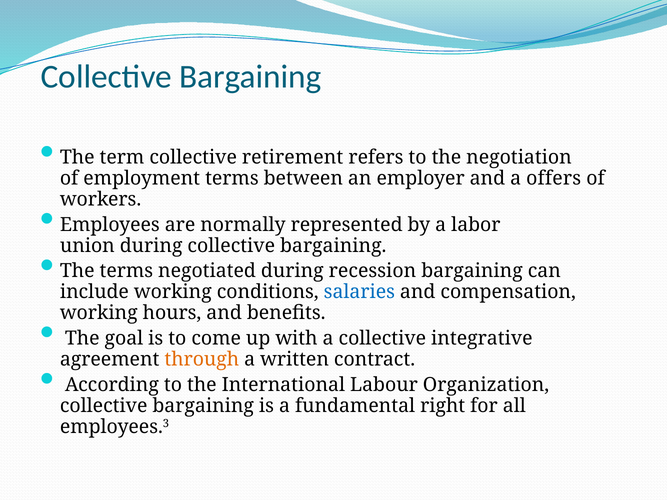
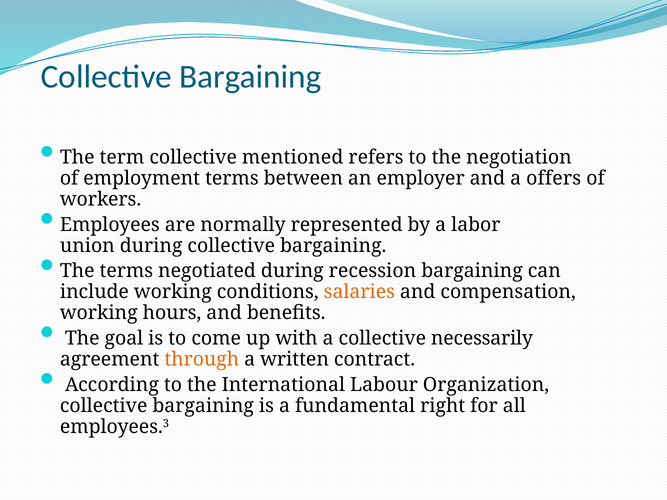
retirement: retirement -> mentioned
salaries colour: blue -> orange
integrative: integrative -> necessarily
